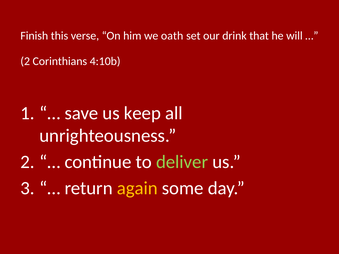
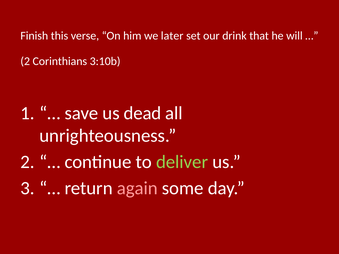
oath: oath -> later
4:10b: 4:10b -> 3:10b
keep: keep -> dead
again colour: yellow -> pink
